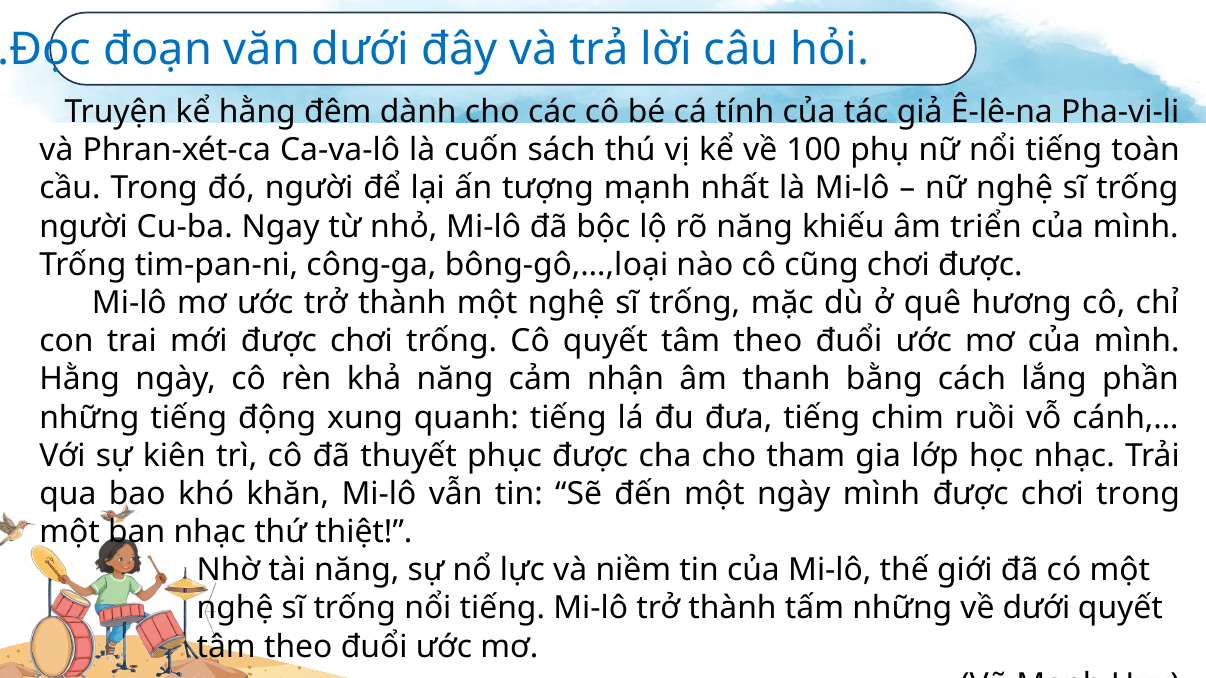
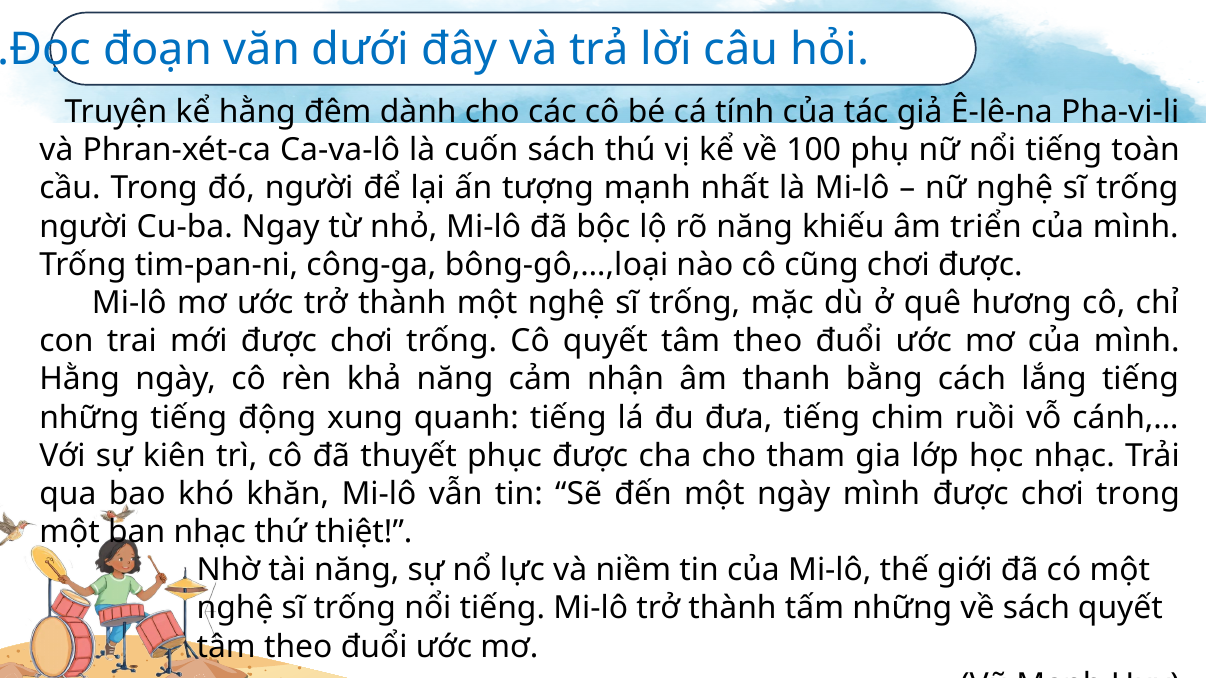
lắng phần: phần -> tiếng
về dưới: dưới -> sách
